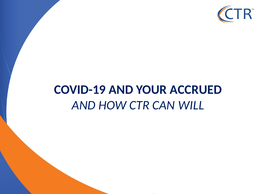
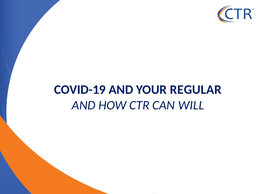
ACCRUED: ACCRUED -> REGULAR
